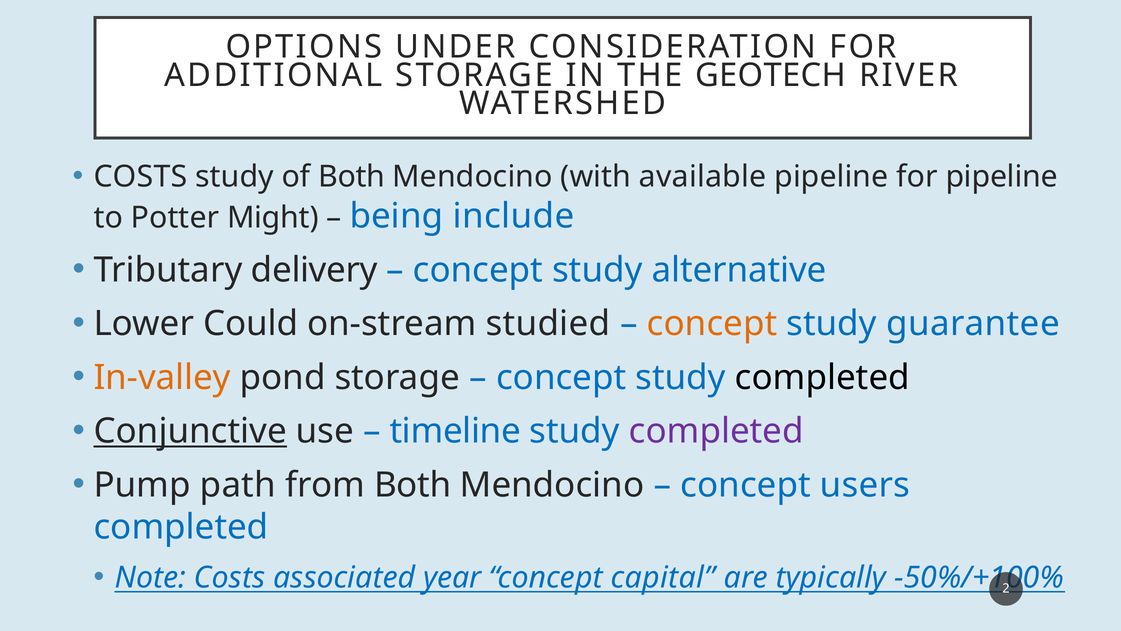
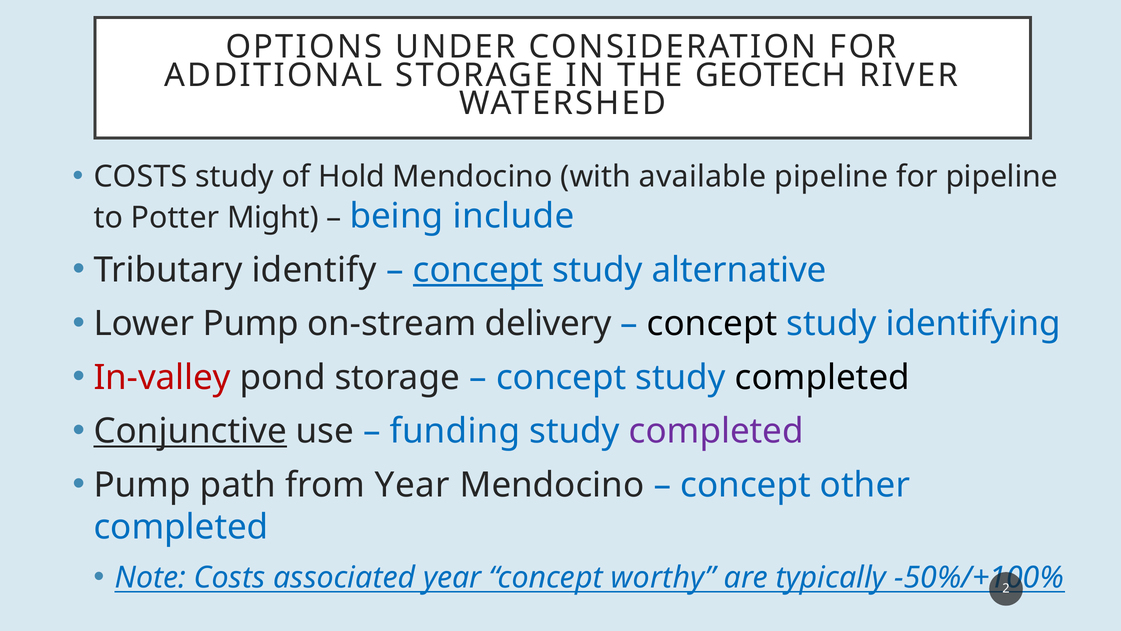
of Both: Both -> Hold
delivery: delivery -> identify
concept at (478, 270) underline: none -> present
Lower Could: Could -> Pump
studied: studied -> delivery
concept at (712, 324) colour: orange -> black
guarantee: guarantee -> identifying
In-valley colour: orange -> red
timeline: timeline -> funding
from Both: Both -> Year
users: users -> other
capital: capital -> worthy
